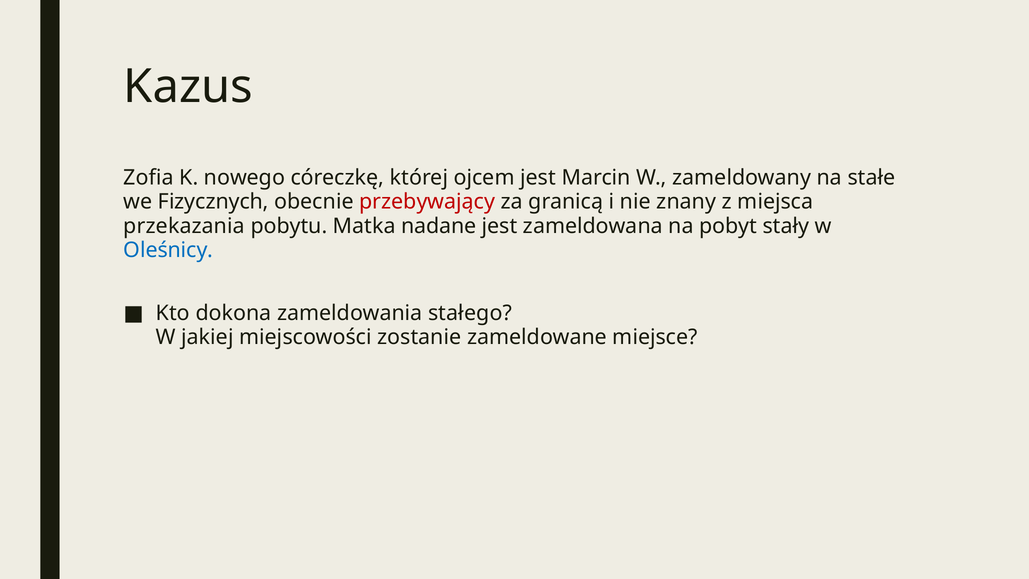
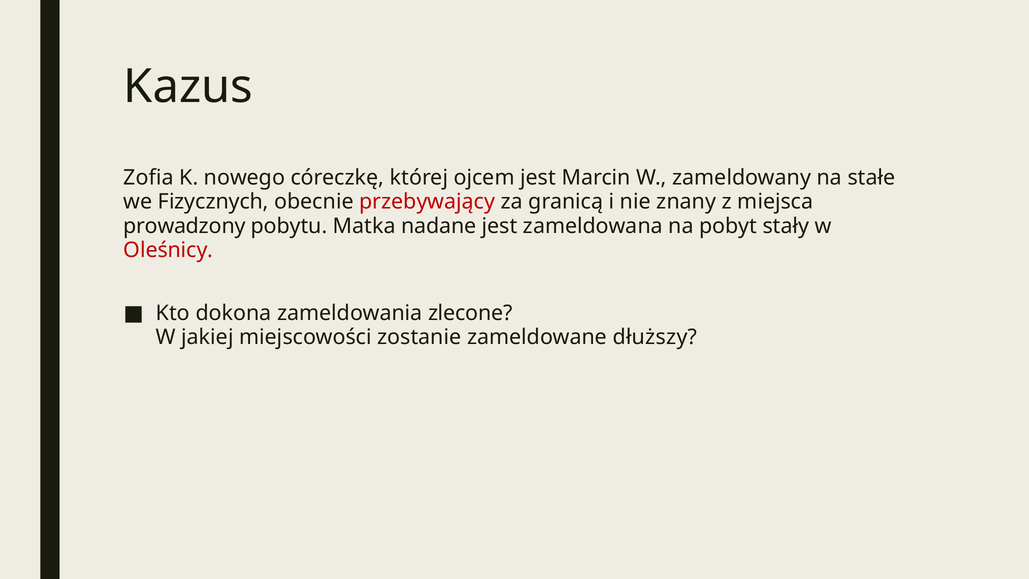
przekazania: przekazania -> prowadzony
Oleśnicy colour: blue -> red
stałego: stałego -> zlecone
miejsce: miejsce -> dłuższy
